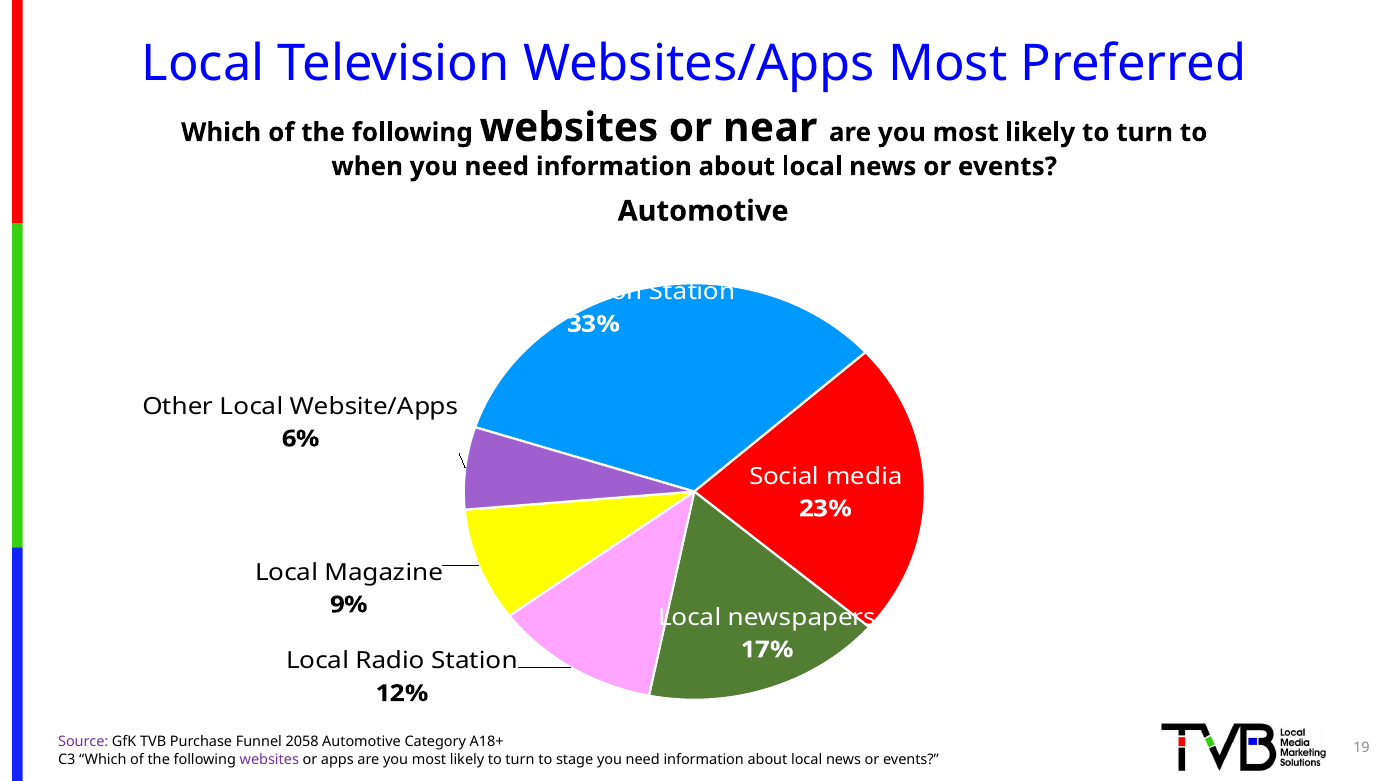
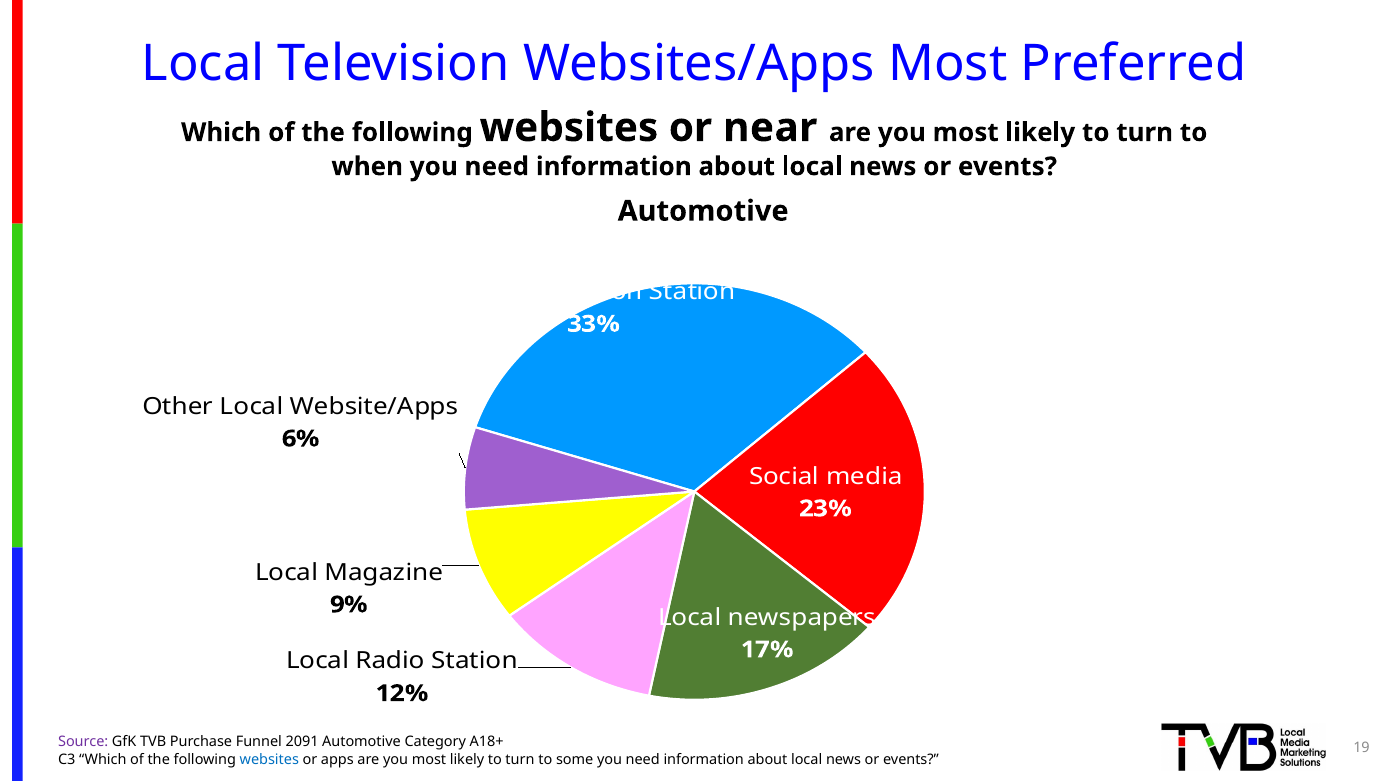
2058: 2058 -> 2091
websites at (269, 760) colour: purple -> blue
stage: stage -> some
